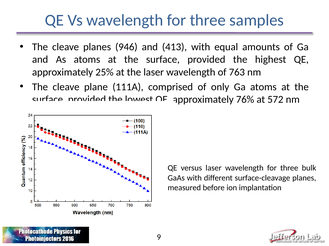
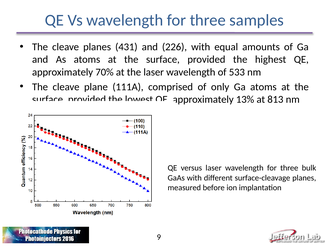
946: 946 -> 431
413: 413 -> 226
25%: 25% -> 70%
763: 763 -> 533
76%: 76% -> 13%
572: 572 -> 813
